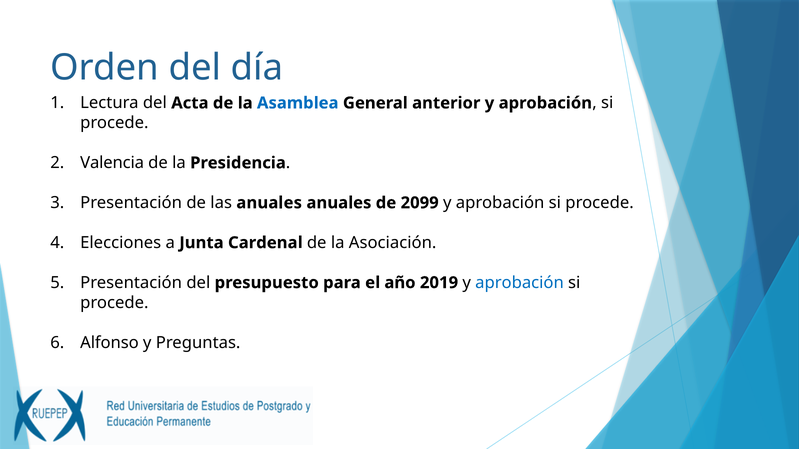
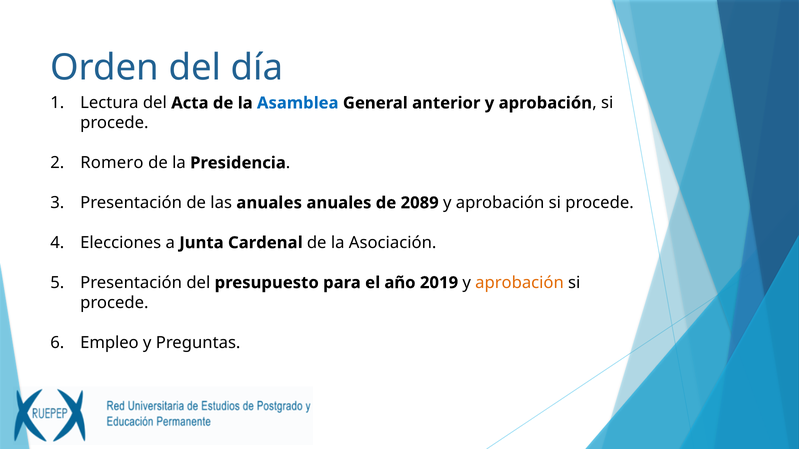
Valencia: Valencia -> Romero
2099: 2099 -> 2089
aprobación at (520, 283) colour: blue -> orange
Alfonso: Alfonso -> Empleo
